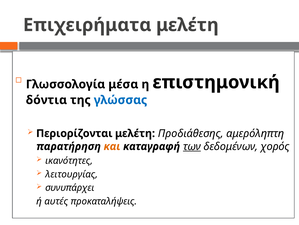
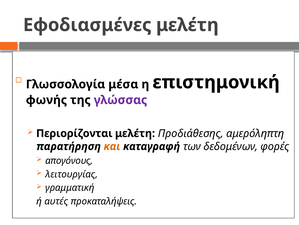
Επιχειρήματα: Επιχειρήματα -> Εφοδιασμένες
δόντια: δόντια -> φωνής
γλώσσας colour: blue -> purple
των underline: present -> none
χορός: χορός -> φορές
ικανότητες: ικανότητες -> απογόνους
συνυπάρχει: συνυπάρχει -> γραμματική
